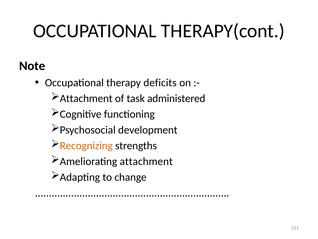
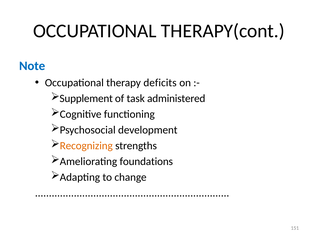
Note colour: black -> blue
Attachment at (86, 98): Attachment -> Supplement
Ameliorating attachment: attachment -> foundations
